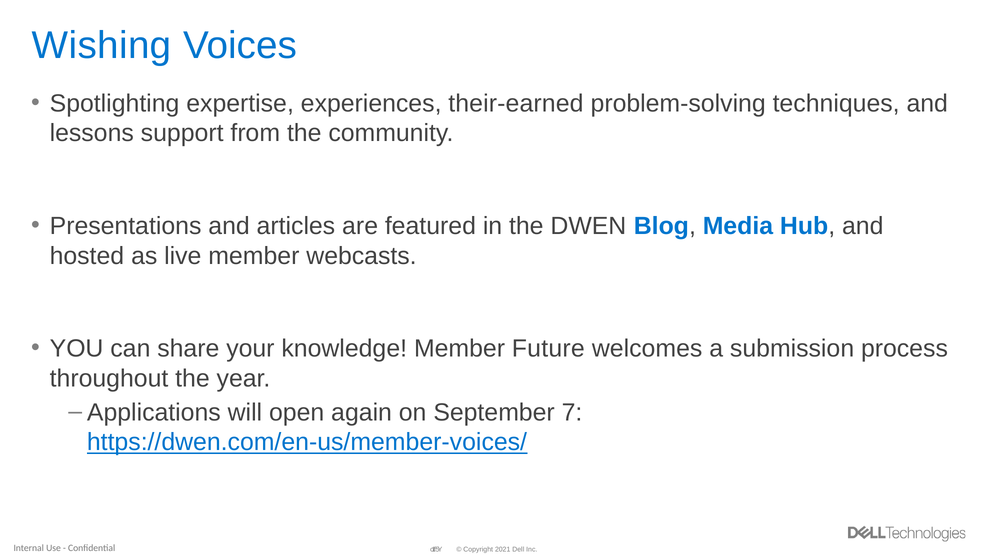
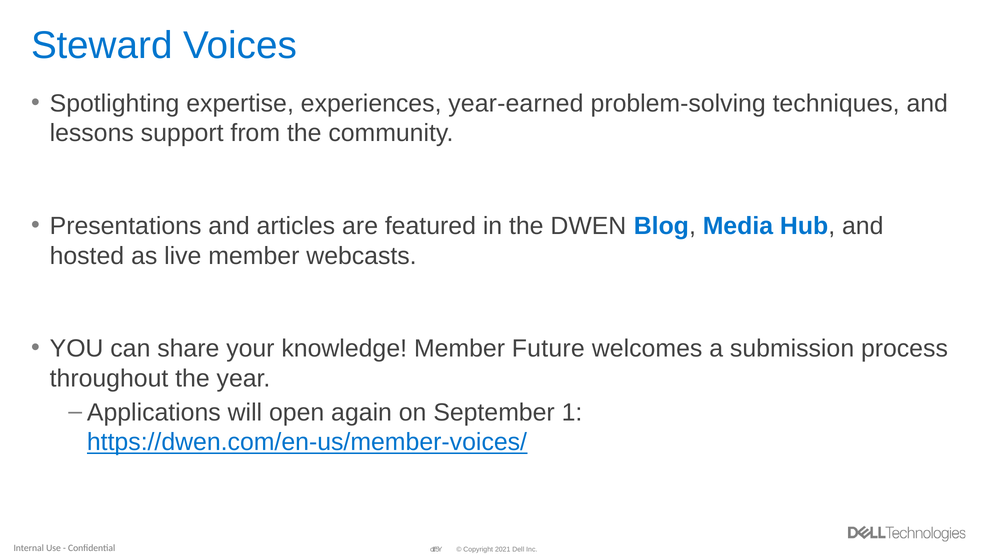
Wishing: Wishing -> Steward
their-earned: their-earned -> year-earned
7: 7 -> 1
